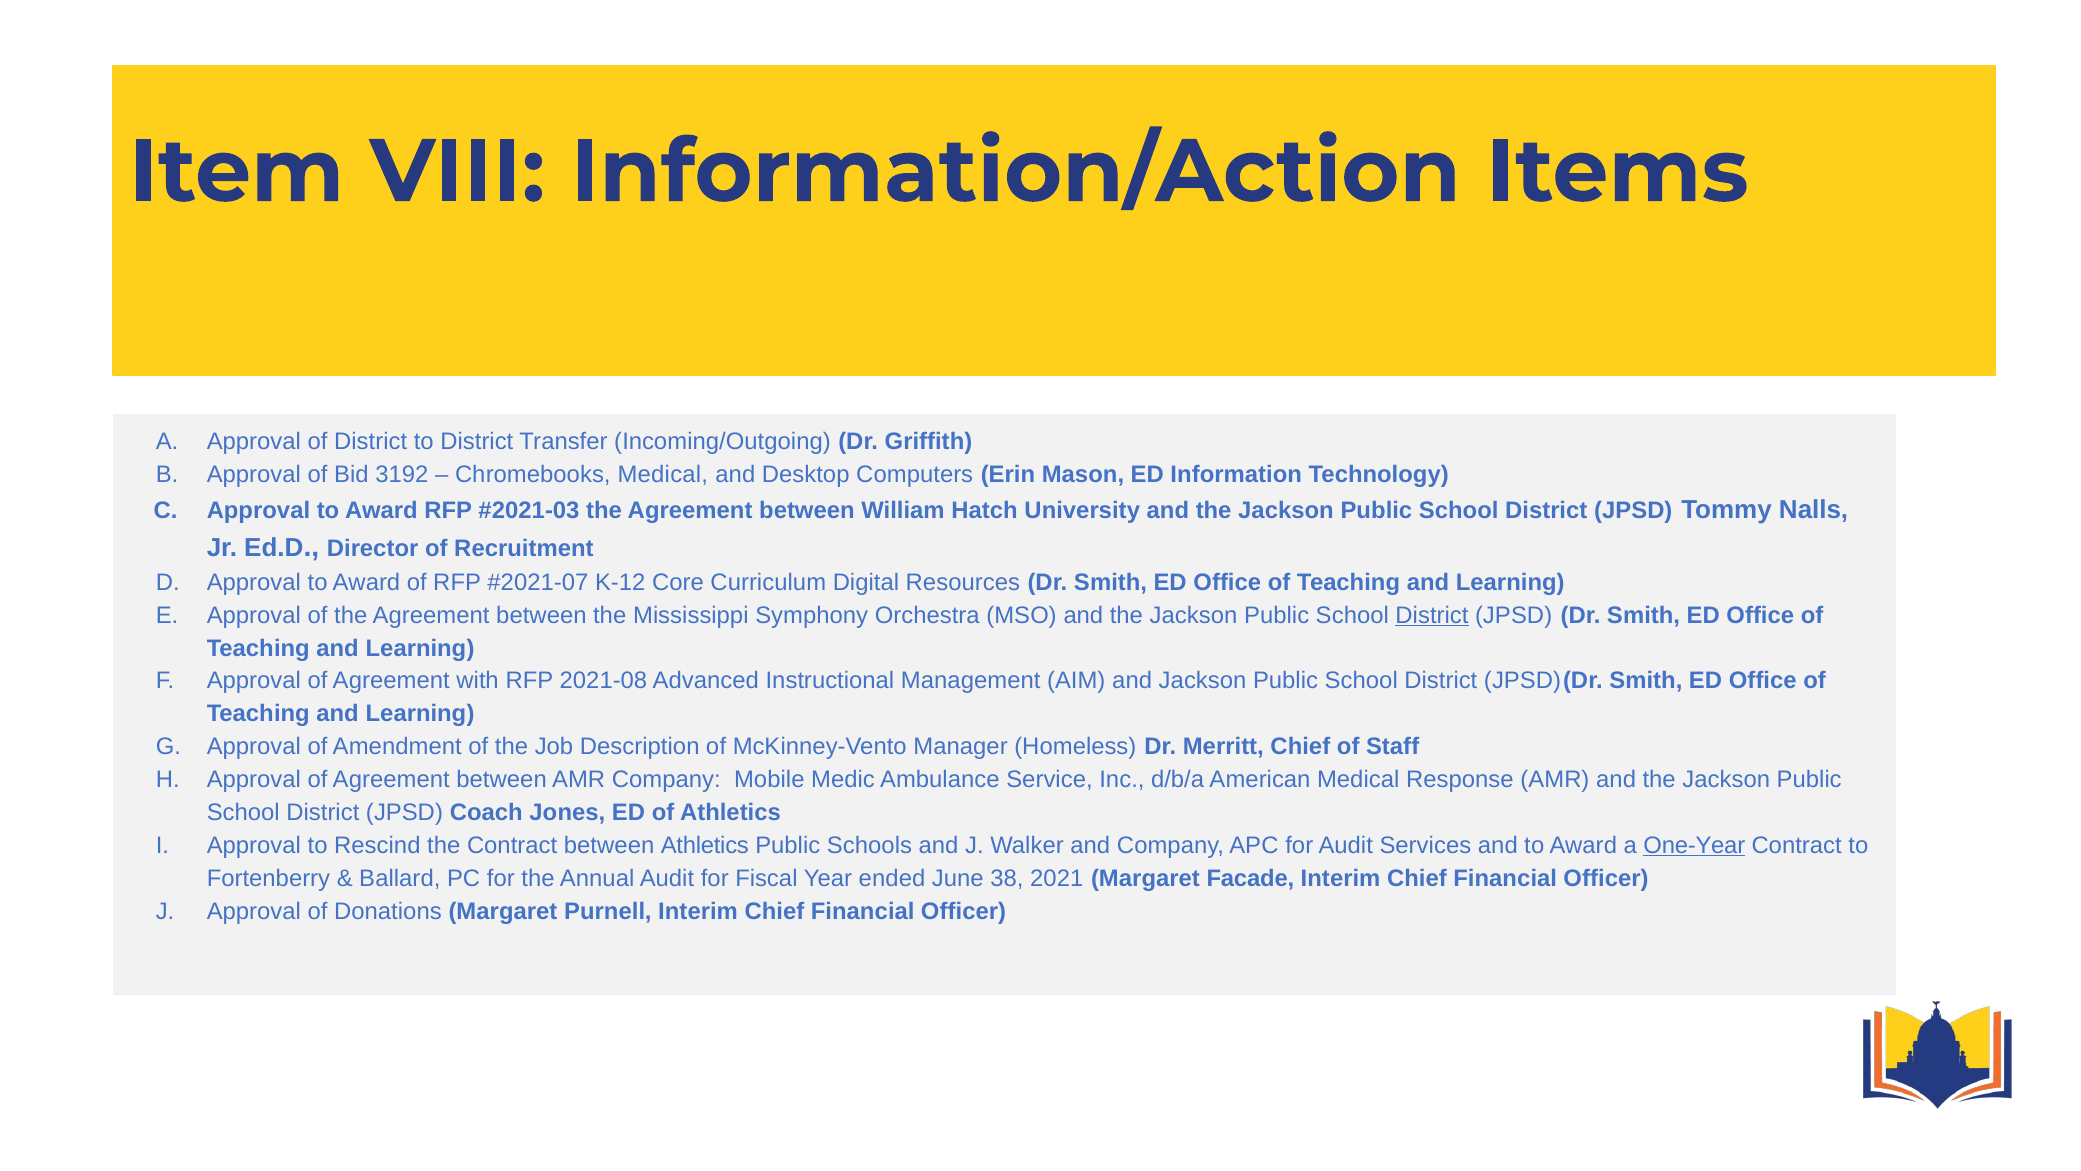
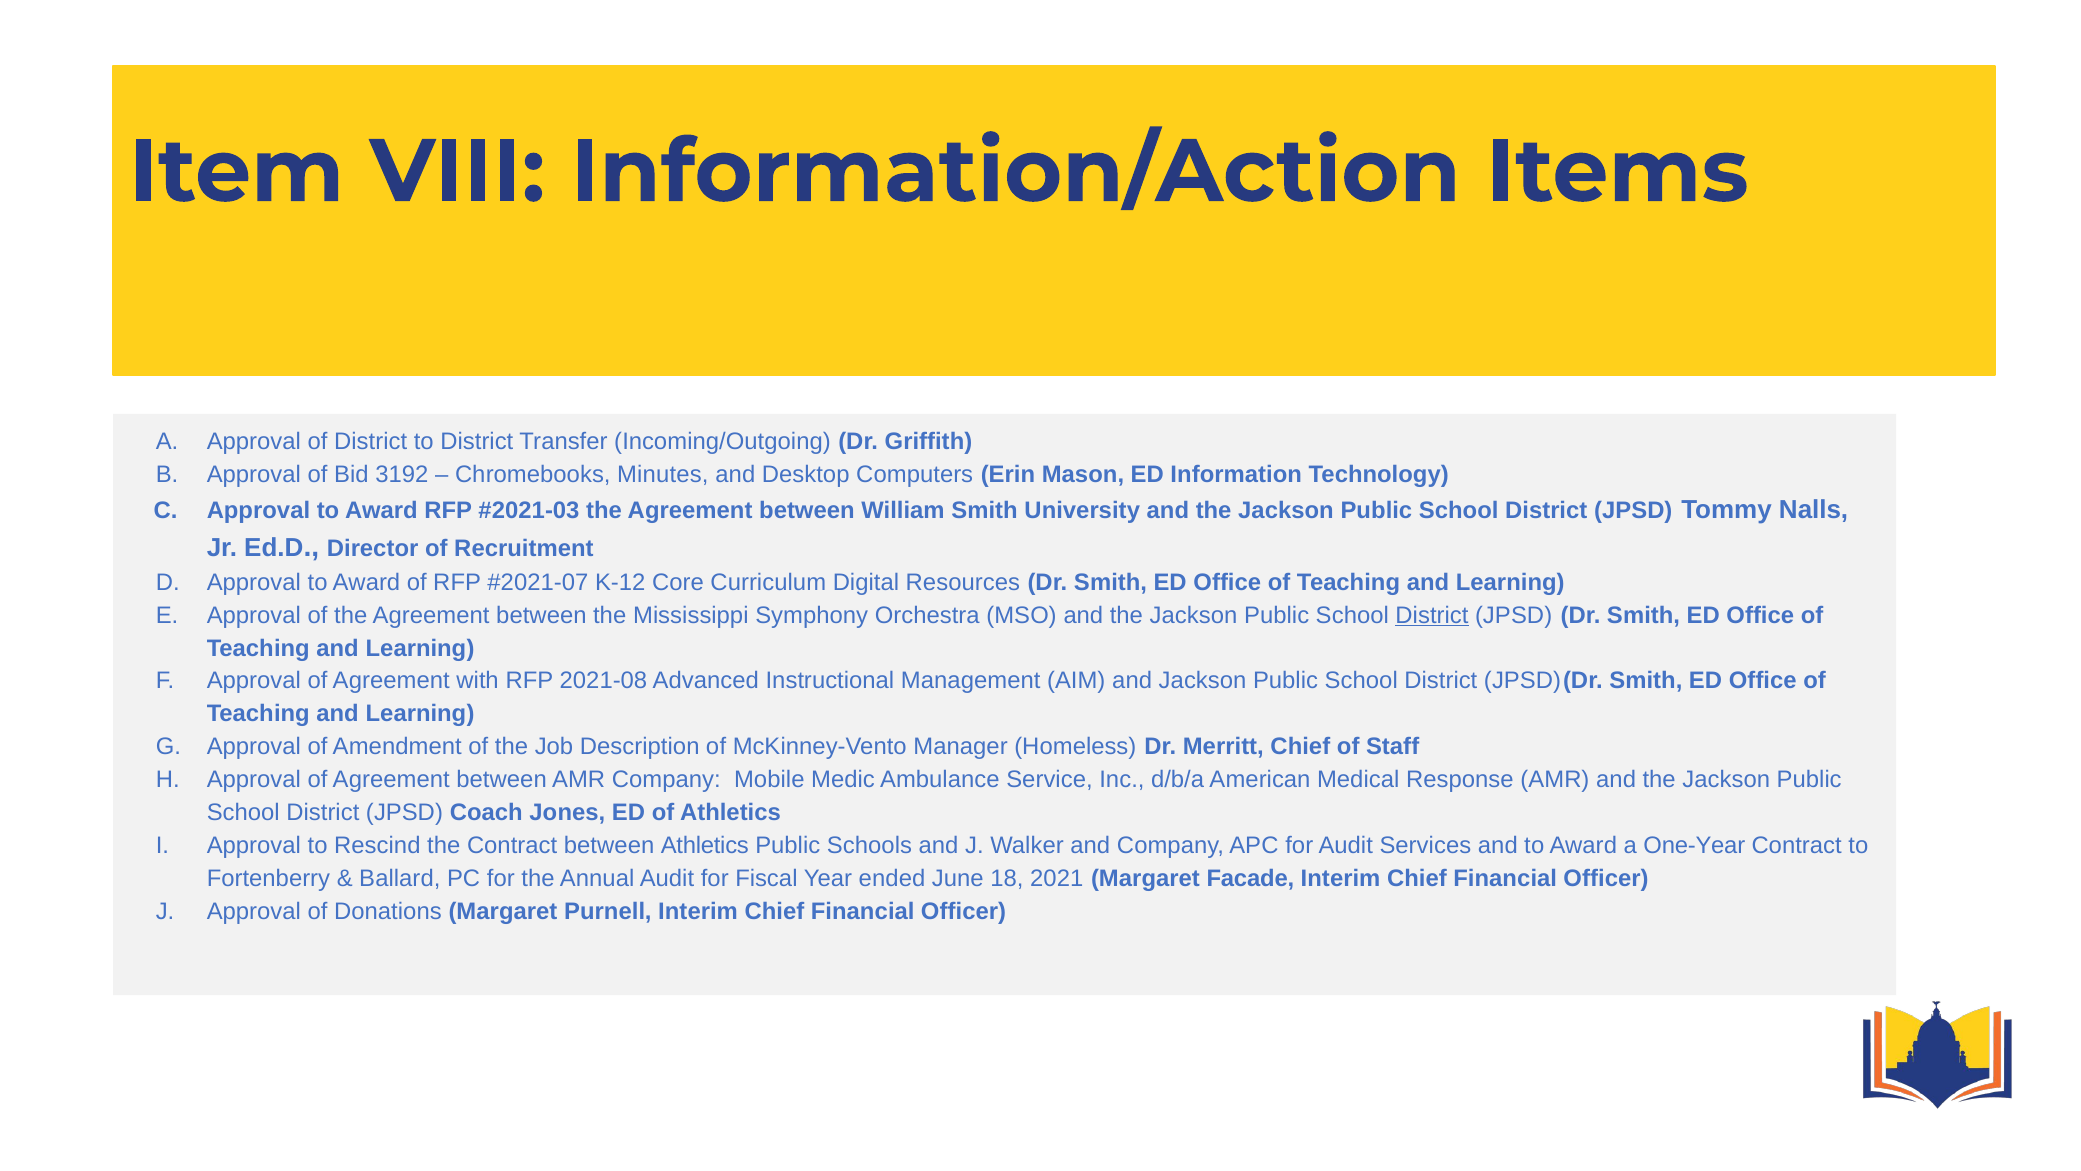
Chromebooks Medical: Medical -> Minutes
William Hatch: Hatch -> Smith
One-Year underline: present -> none
38: 38 -> 18
